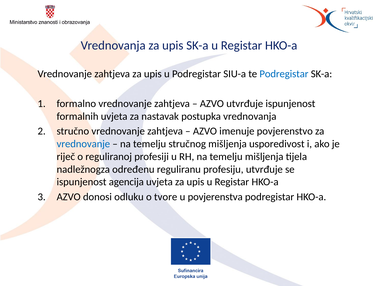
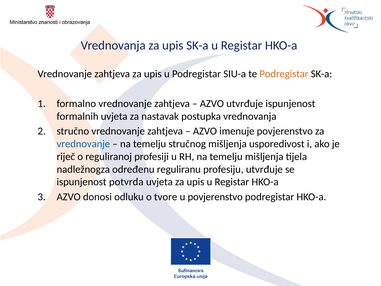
Podregistar at (284, 74) colour: blue -> orange
agencija: agencija -> potvrda
u povjerenstva: povjerenstva -> povjerenstvo
